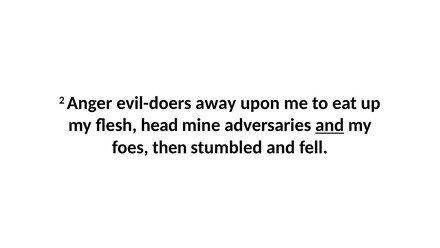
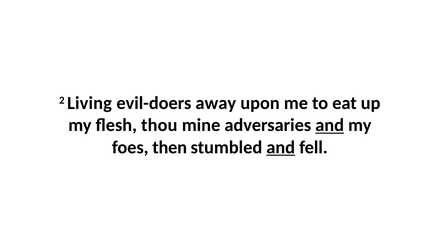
Anger: Anger -> Living
head: head -> thou
and at (281, 147) underline: none -> present
